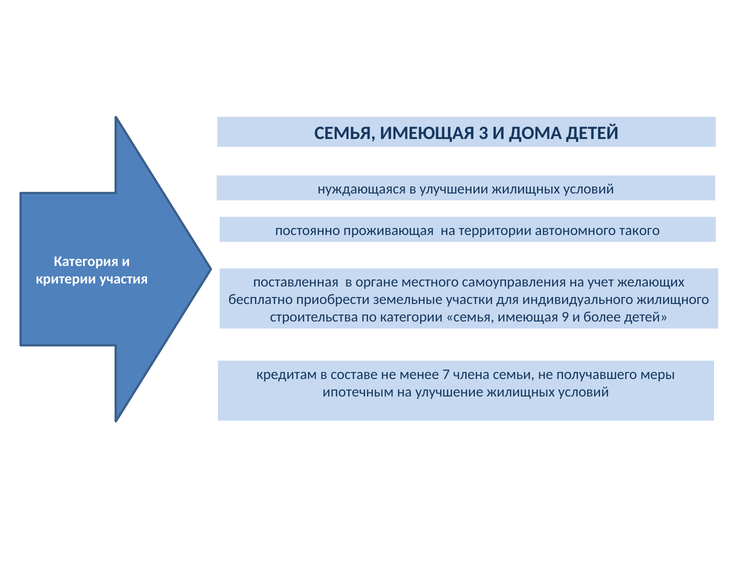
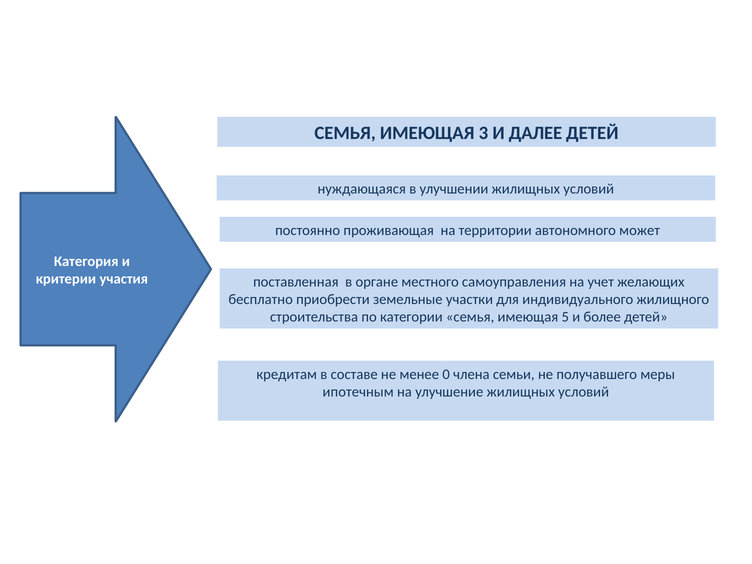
ДОМА: ДОМА -> ДАЛЕЕ
такого: такого -> может
9: 9 -> 5
7: 7 -> 0
